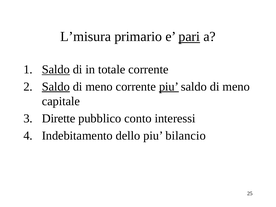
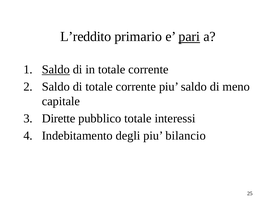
L’misura: L’misura -> L’reddito
Saldo at (56, 87) underline: present -> none
meno at (99, 87): meno -> totale
piu at (169, 87) underline: present -> none
pubblico conto: conto -> totale
dello: dello -> degli
